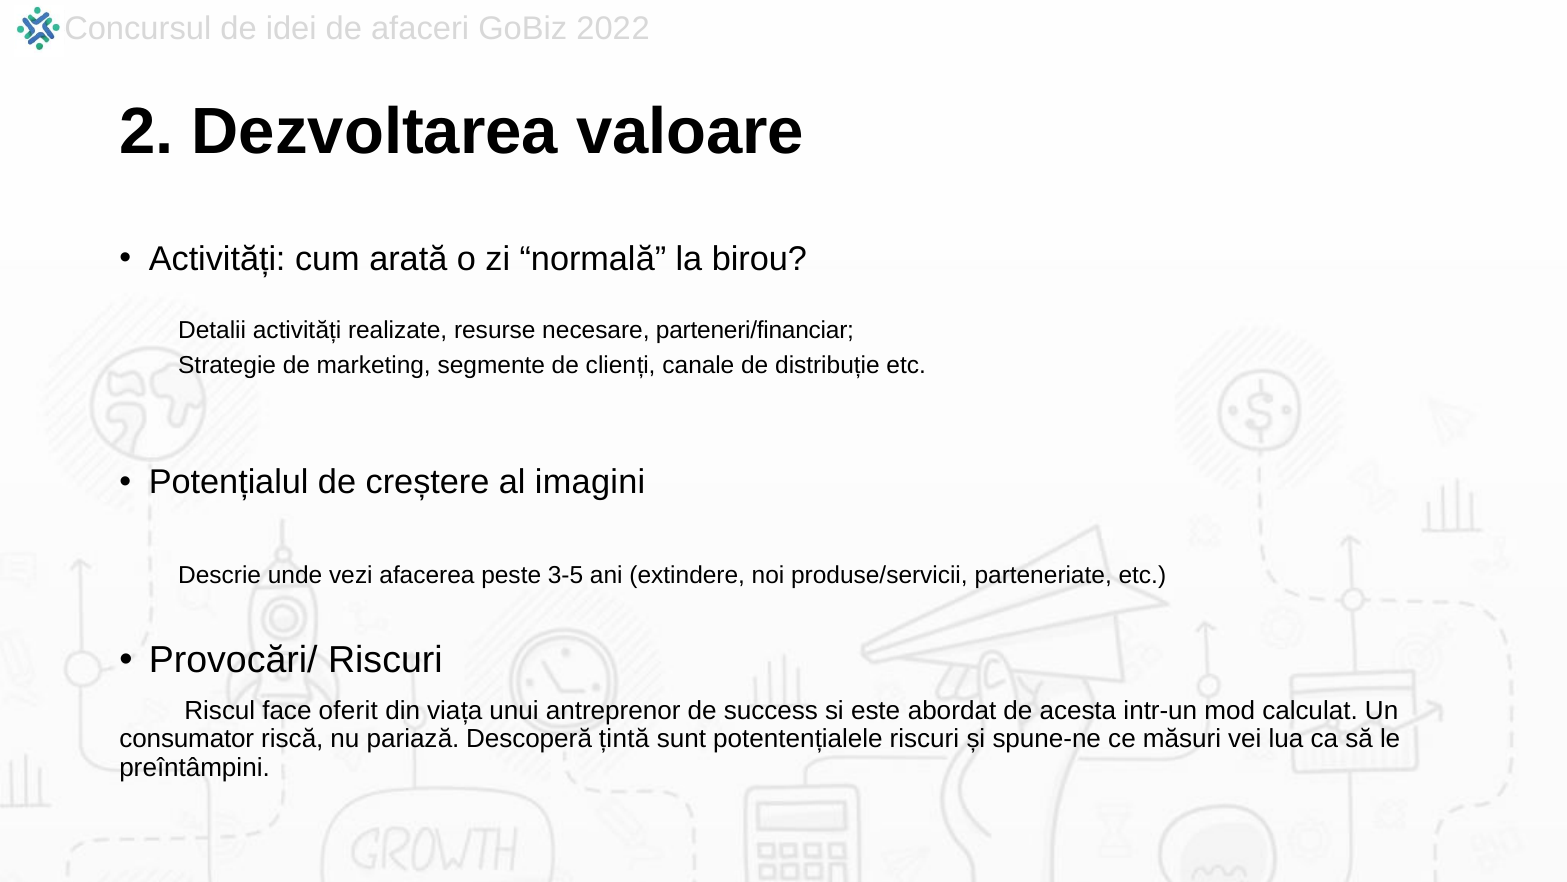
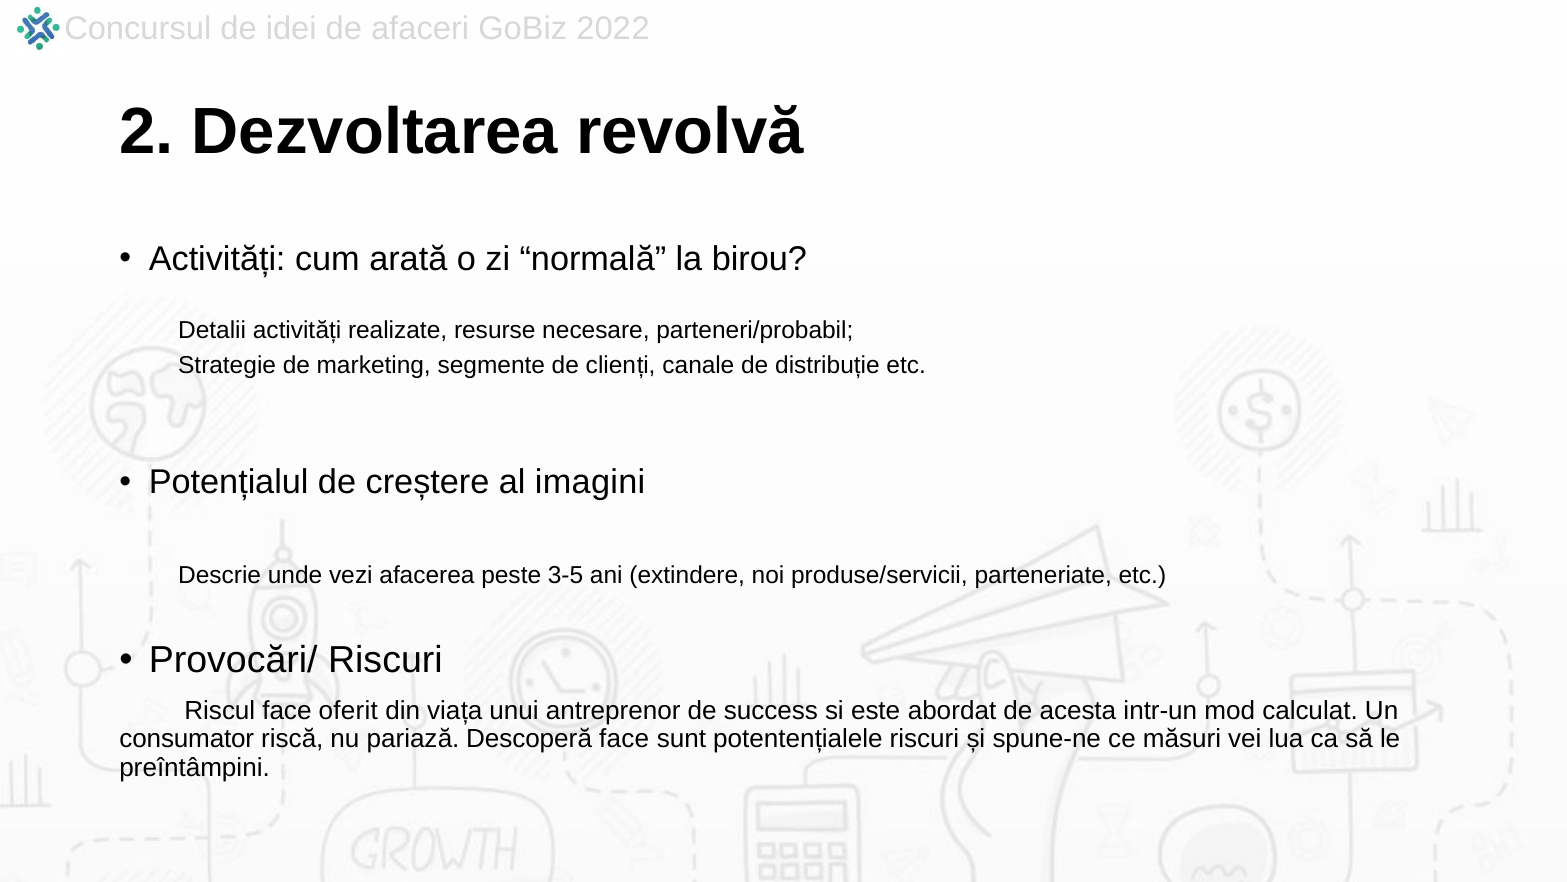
valoare: valoare -> revolvă
parteneri/financiar: parteneri/financiar -> parteneri/probabil
Descoperă țintă: țintă -> face
